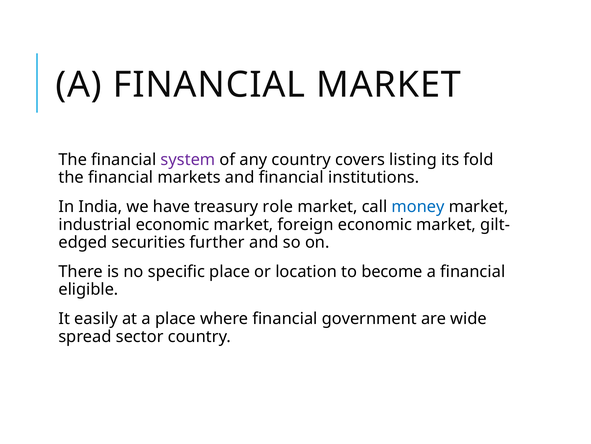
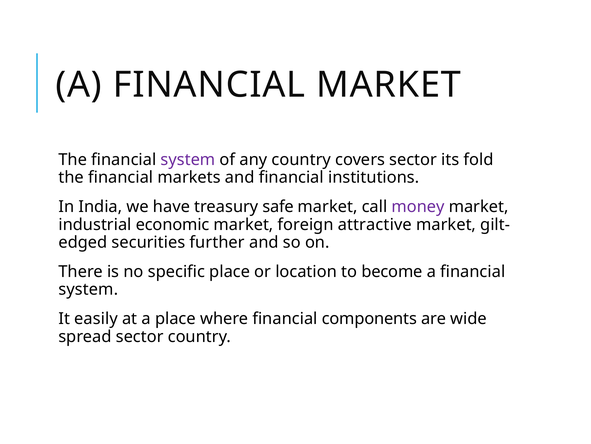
covers listing: listing -> sector
role: role -> safe
money colour: blue -> purple
foreign economic: economic -> attractive
eligible at (88, 289): eligible -> system
government: government -> components
